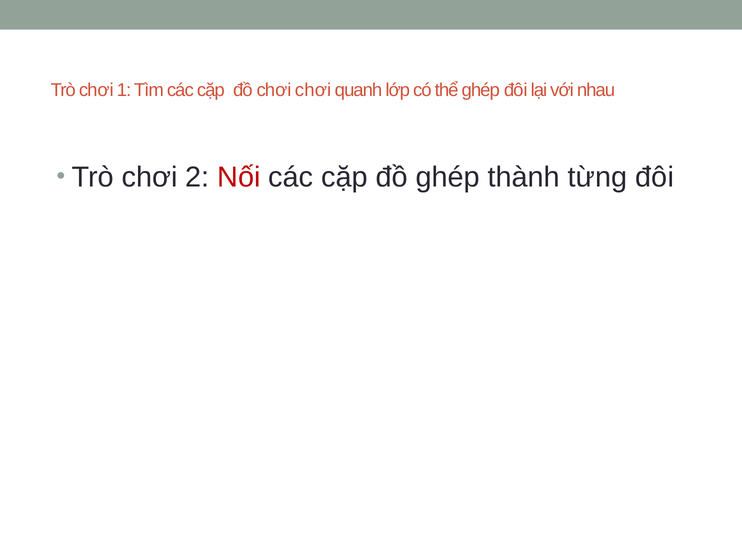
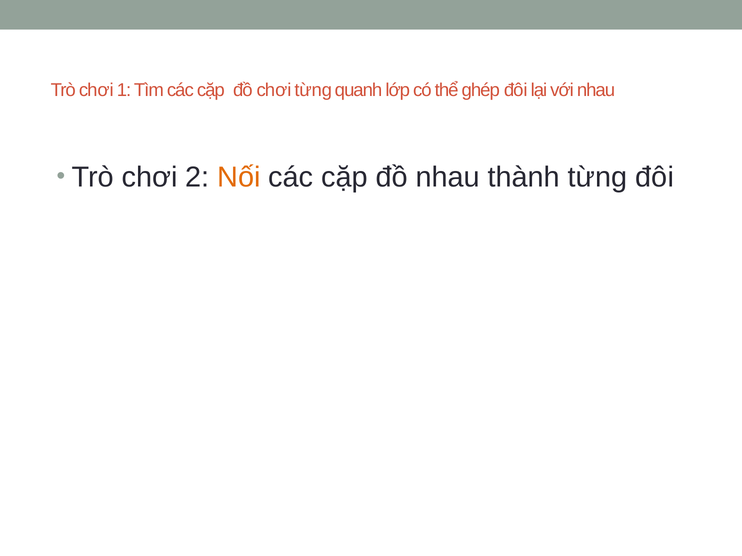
chơi chơi: chơi -> từng
Nối colour: red -> orange
đồ ghép: ghép -> nhau
